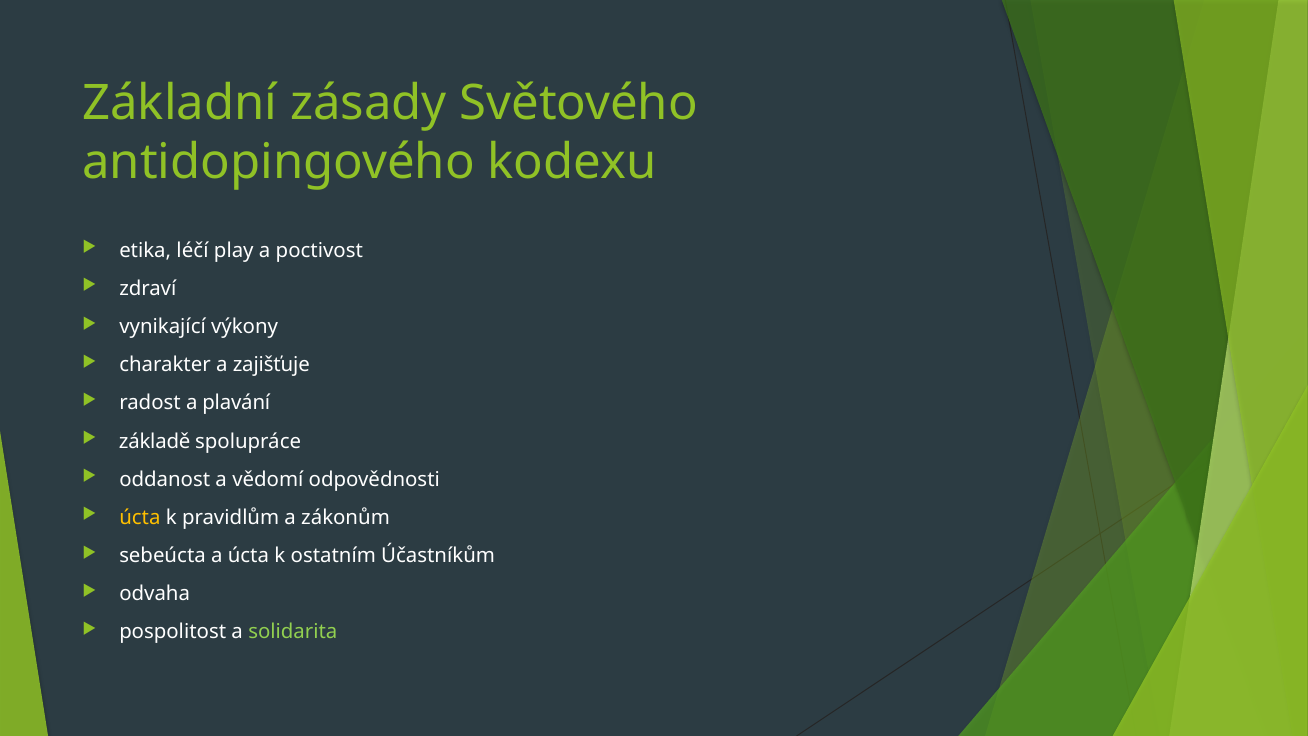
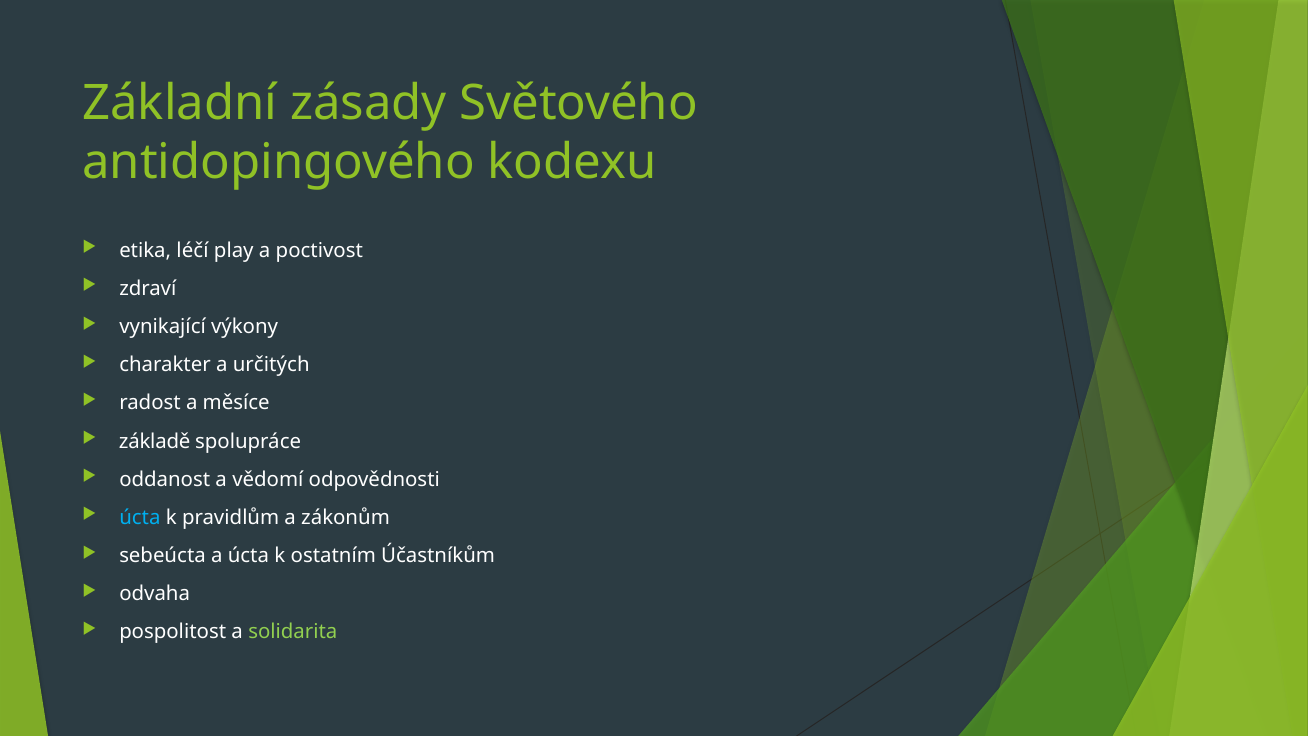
zajišťuje: zajišťuje -> určitých
plavání: plavání -> měsíce
úcta at (140, 518) colour: yellow -> light blue
